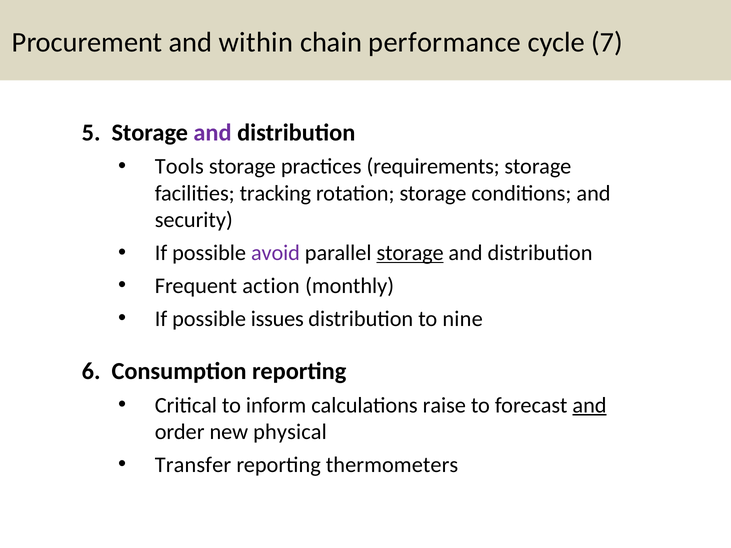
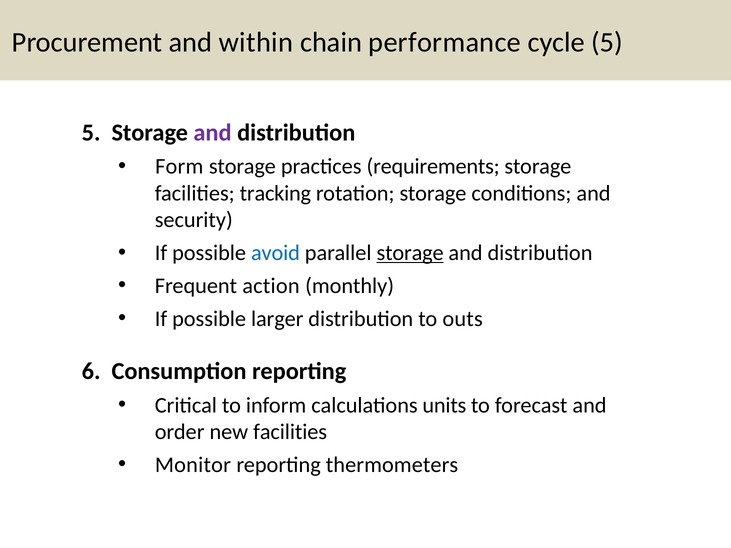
cycle 7: 7 -> 5
Tools: Tools -> Form
avoid colour: purple -> blue
issues: issues -> larger
nine: nine -> outs
raise: raise -> units
and at (590, 405) underline: present -> none
new physical: physical -> facilities
Transfer: Transfer -> Monitor
